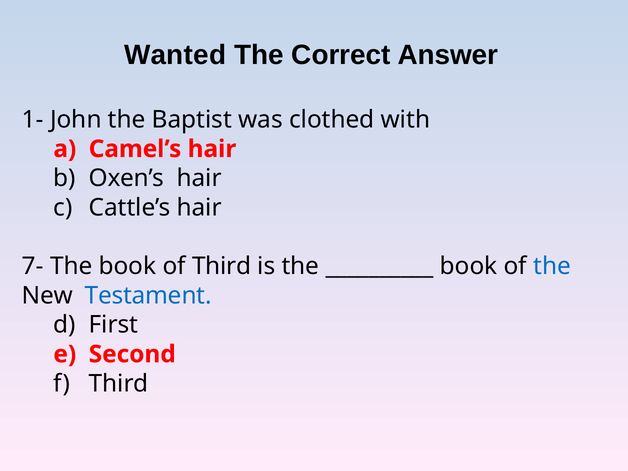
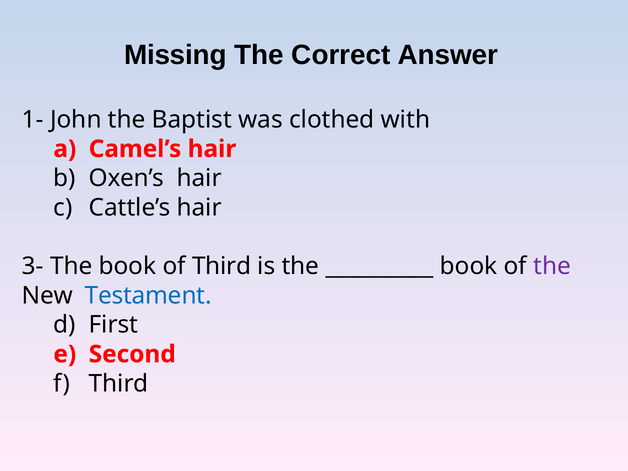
Wanted: Wanted -> Missing
7-: 7- -> 3-
the at (552, 266) colour: blue -> purple
